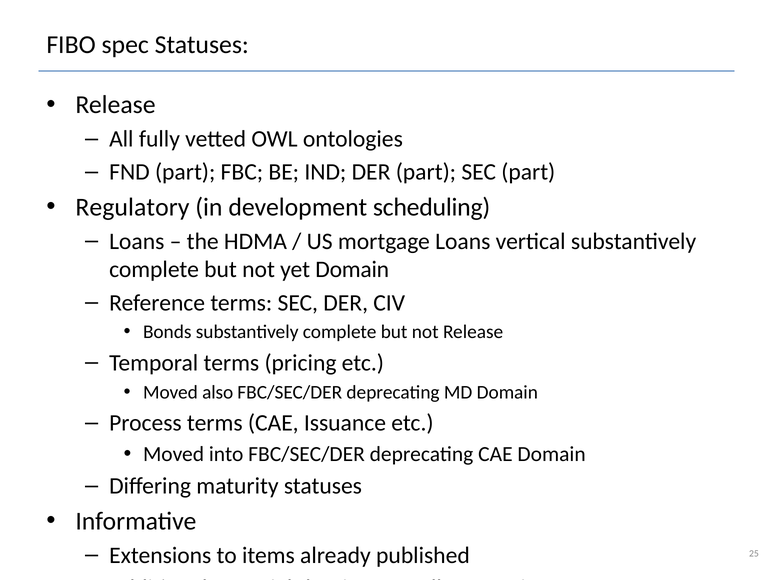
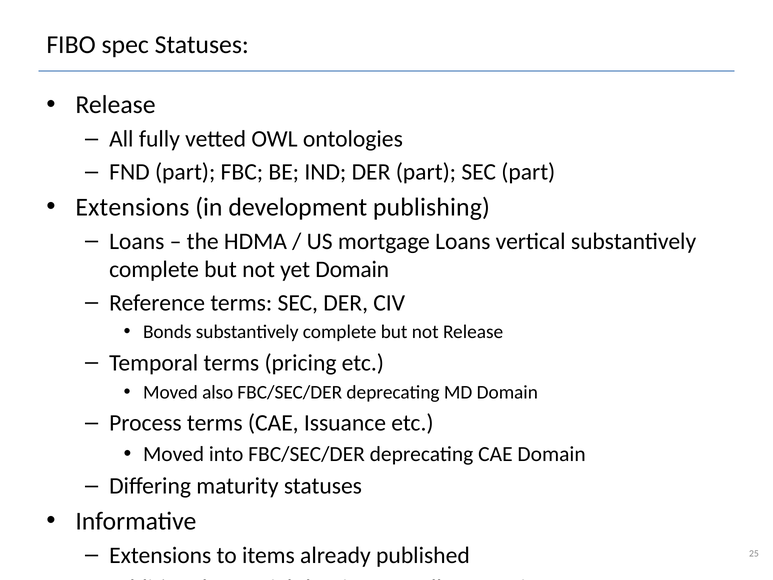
Regulatory at (132, 207): Regulatory -> Extensions
scheduling: scheduling -> publishing
